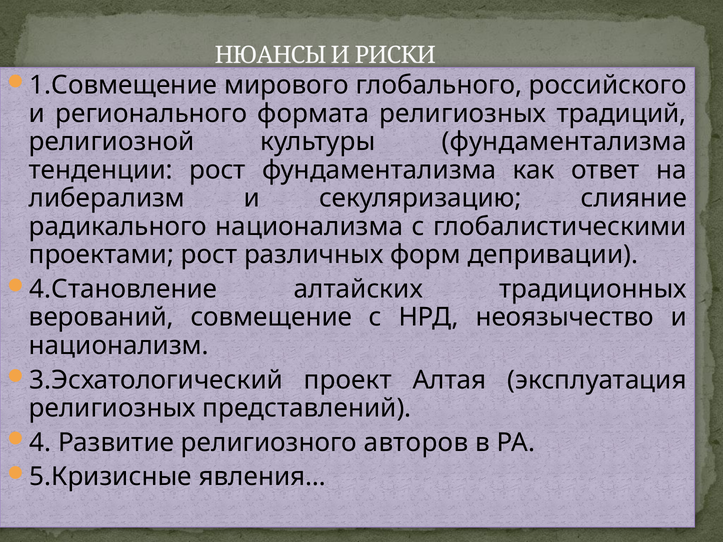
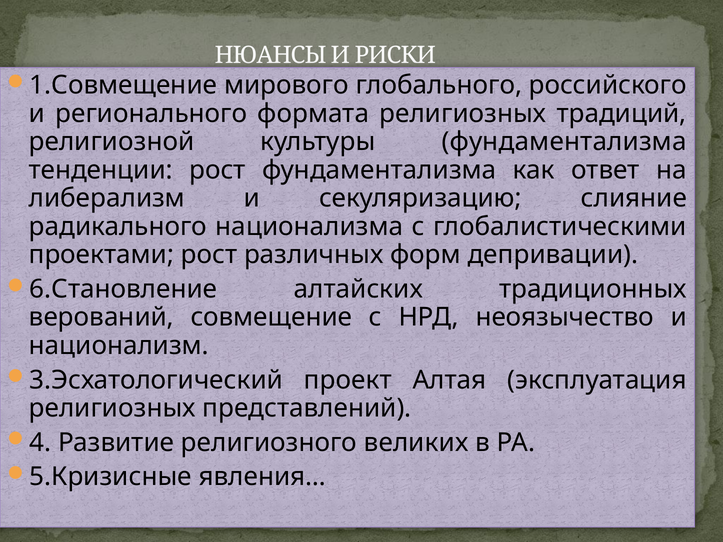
4.Становление: 4.Становление -> 6.Становление
авторов: авторов -> великих
